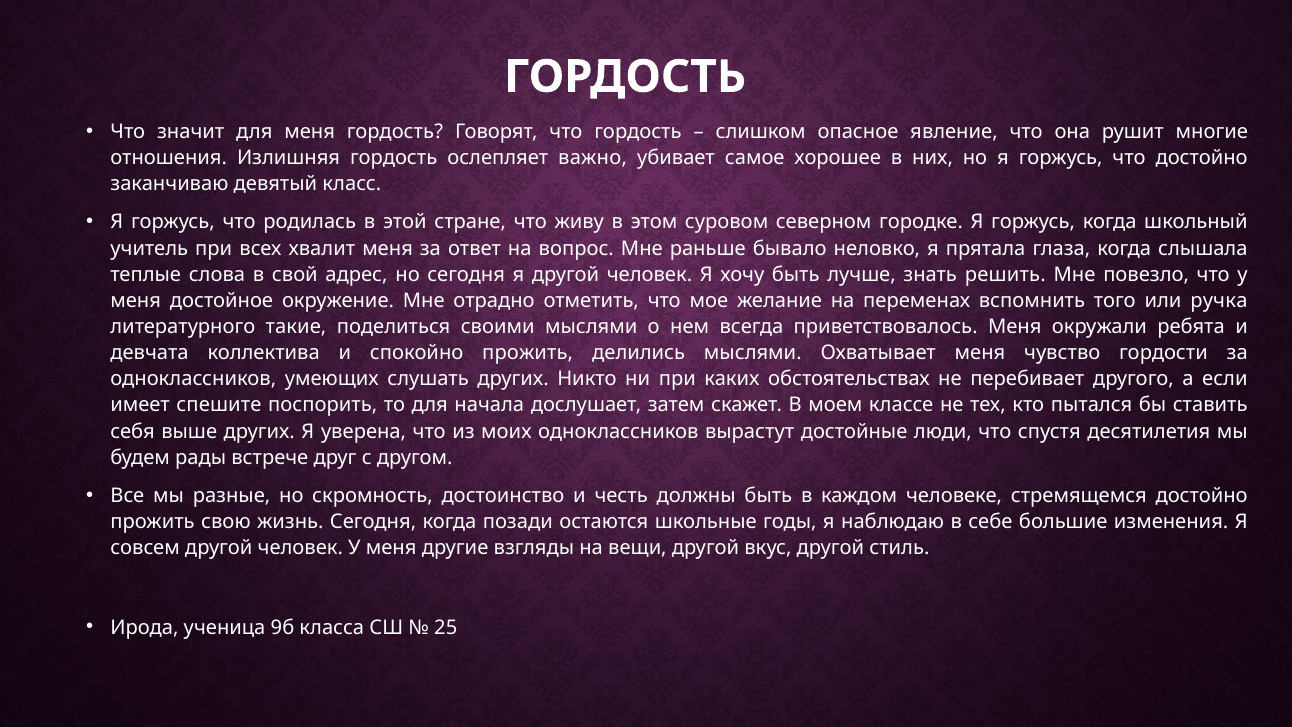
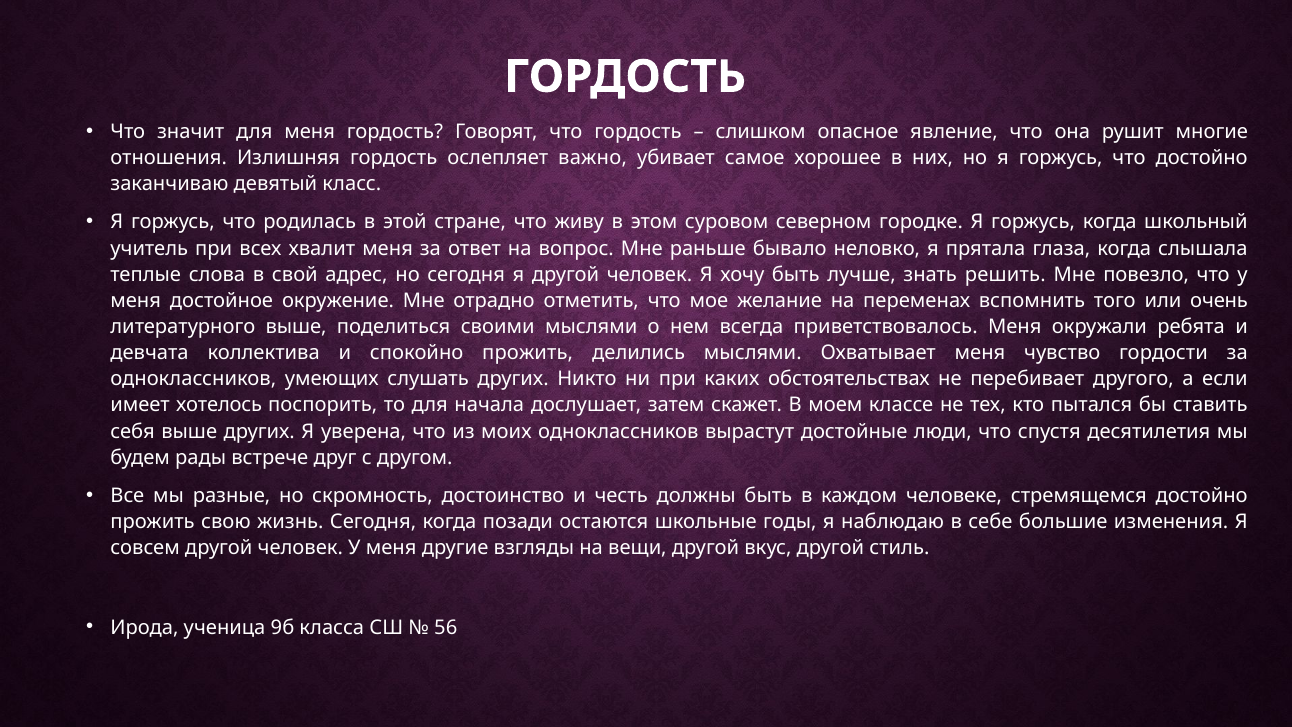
ручка: ручка -> очень
литературного такие: такие -> выше
спешите: спешите -> хотелось
25: 25 -> 56
